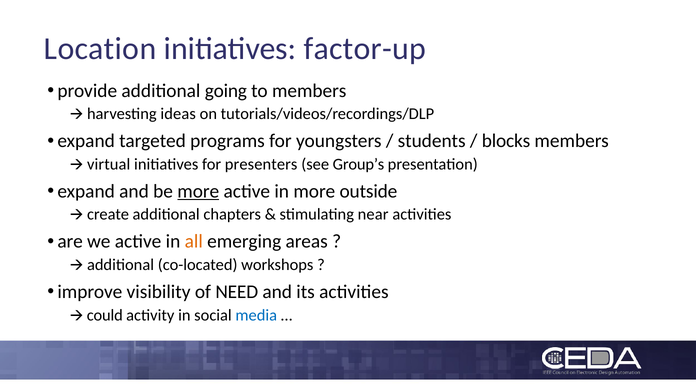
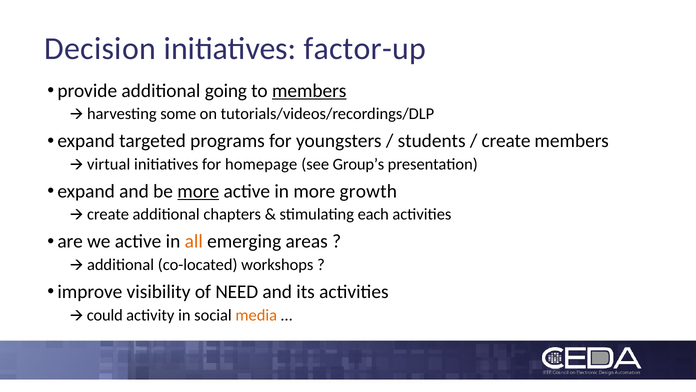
Location: Location -> Decision
members at (309, 91) underline: none -> present
ideas: ideas -> some
blocks at (506, 141): blocks -> create
presenters: presenters -> homepage
outside: outside -> growth
near: near -> each
media colour: blue -> orange
